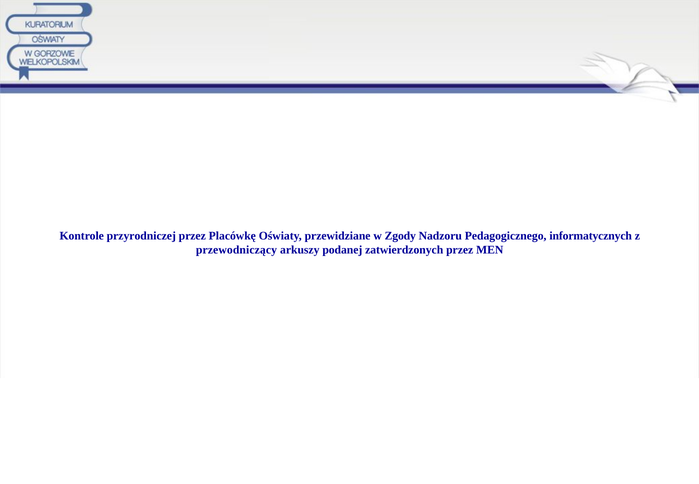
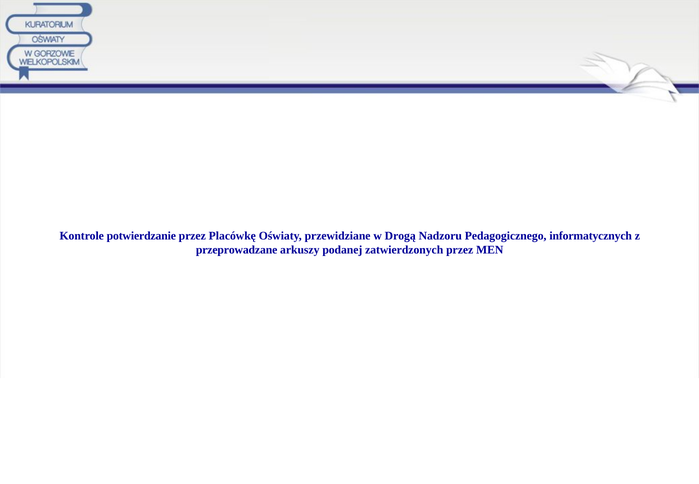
przyrodniczej: przyrodniczej -> potwierdzanie
Zgody: Zgody -> Drogą
przewodniczący: przewodniczący -> przeprowadzane
